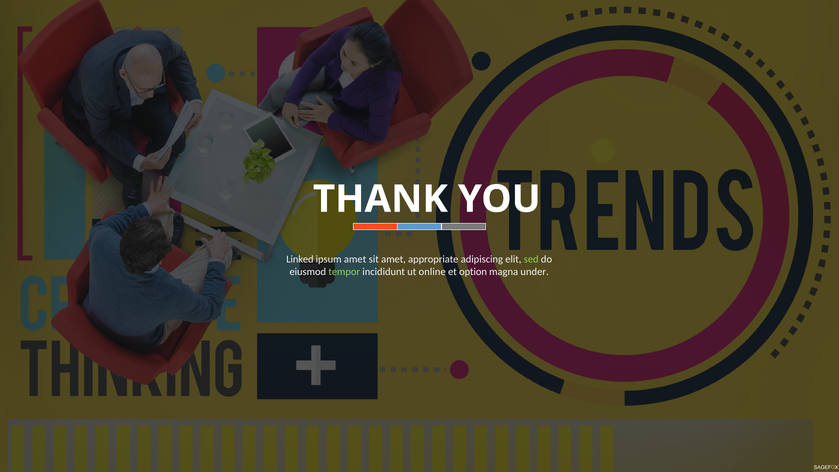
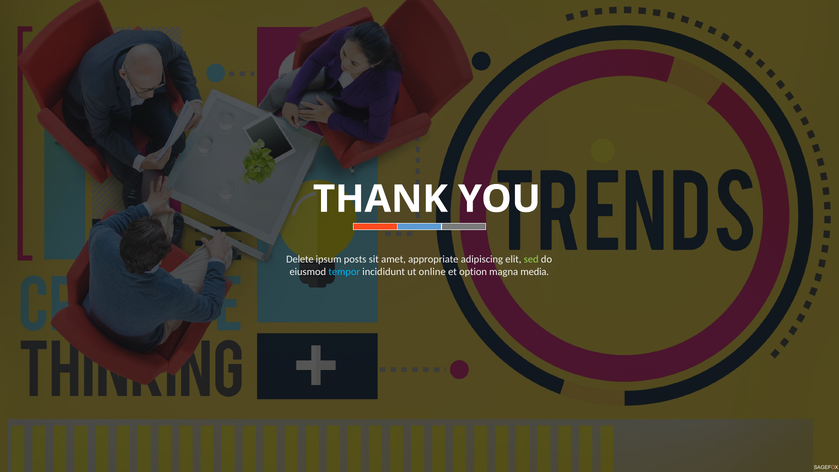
Linked: Linked -> Delete
ipsum amet: amet -> posts
tempor colour: light green -> light blue
under: under -> media
